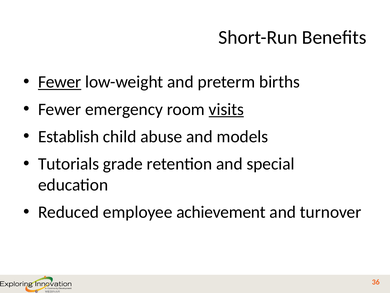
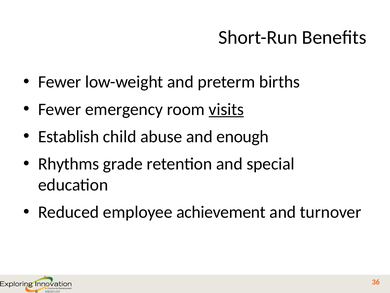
Fewer at (60, 82) underline: present -> none
models: models -> enough
Tutorials: Tutorials -> Rhythms
